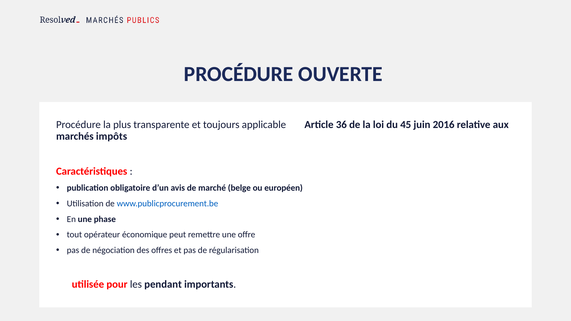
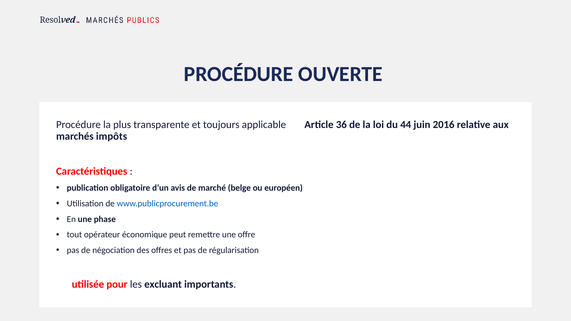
45: 45 -> 44
pendant: pendant -> excluant
